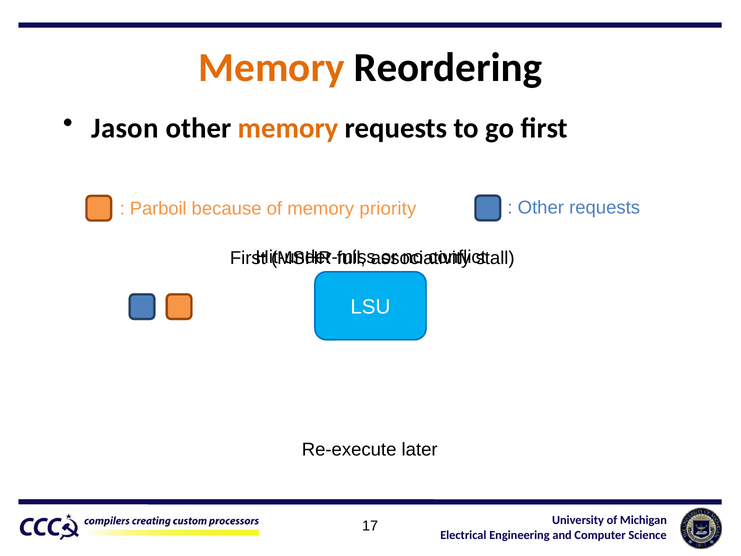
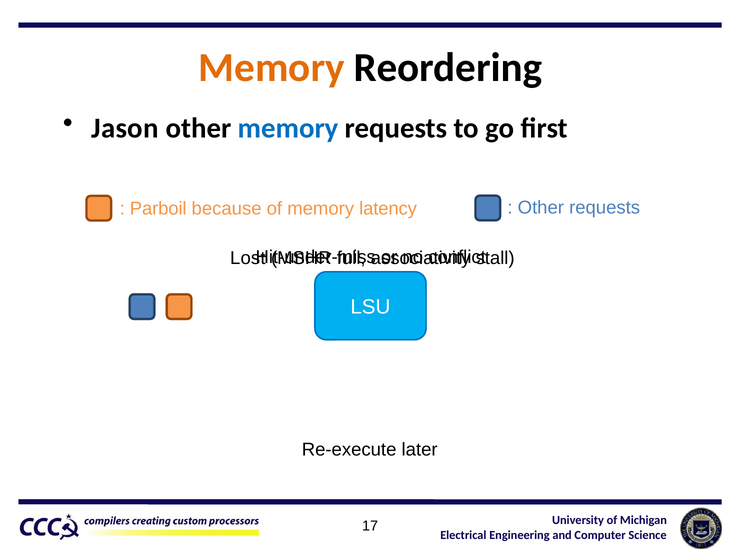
memory at (288, 128) colour: orange -> blue
priority: priority -> latency
First at (248, 258): First -> Lost
